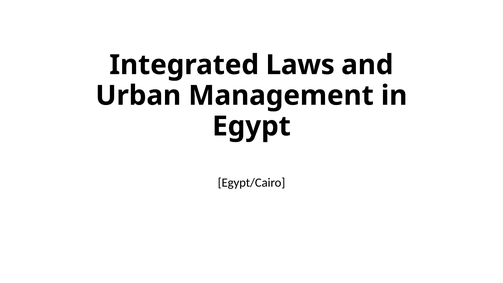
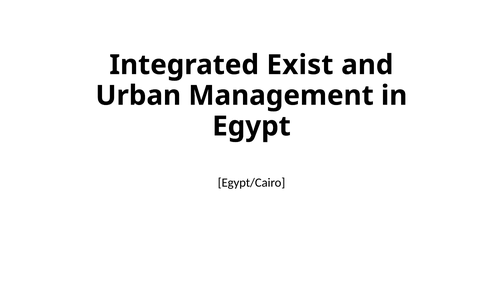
Laws: Laws -> Exist
